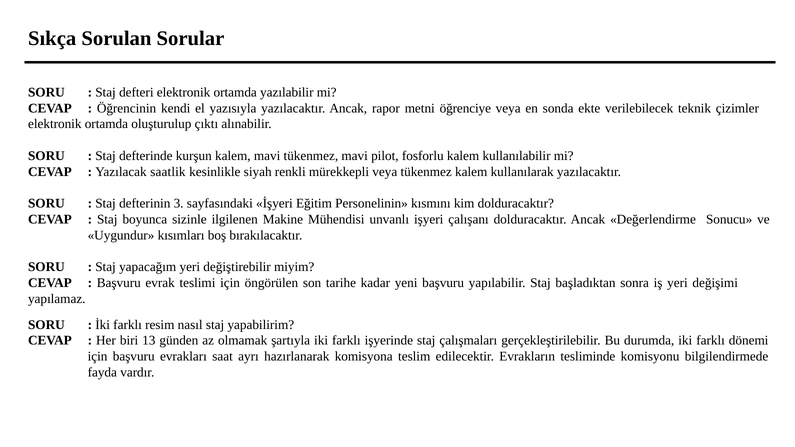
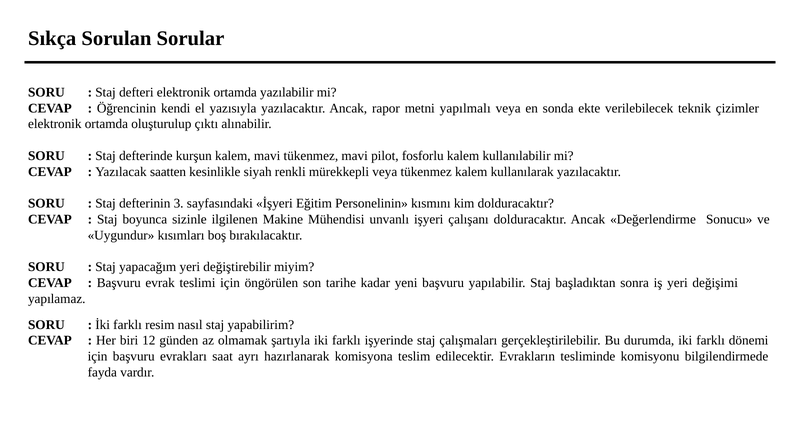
öğrenciye: öğrenciye -> yapılmalı
saatlik: saatlik -> saatten
13: 13 -> 12
